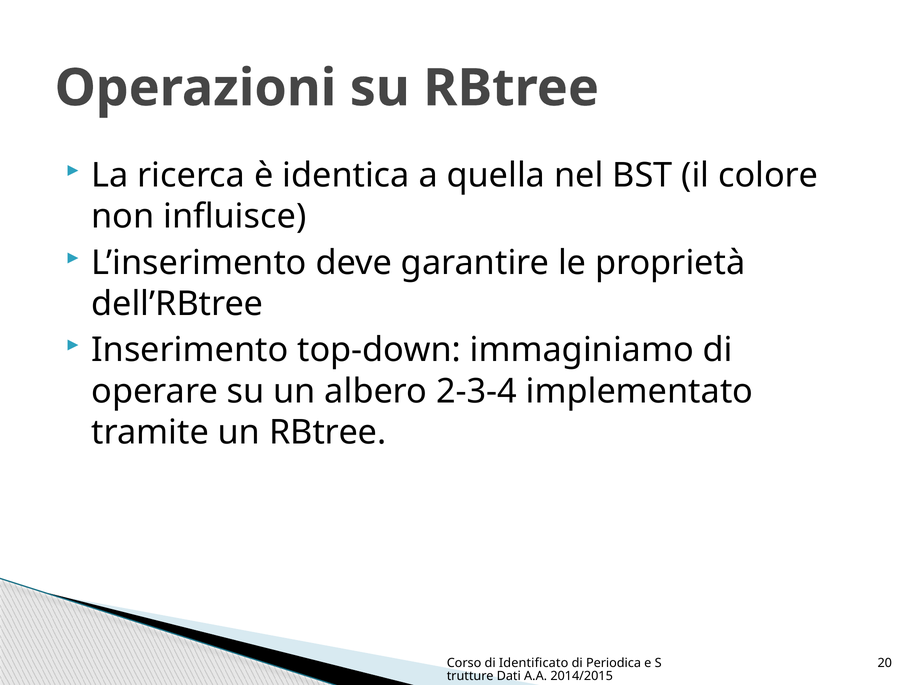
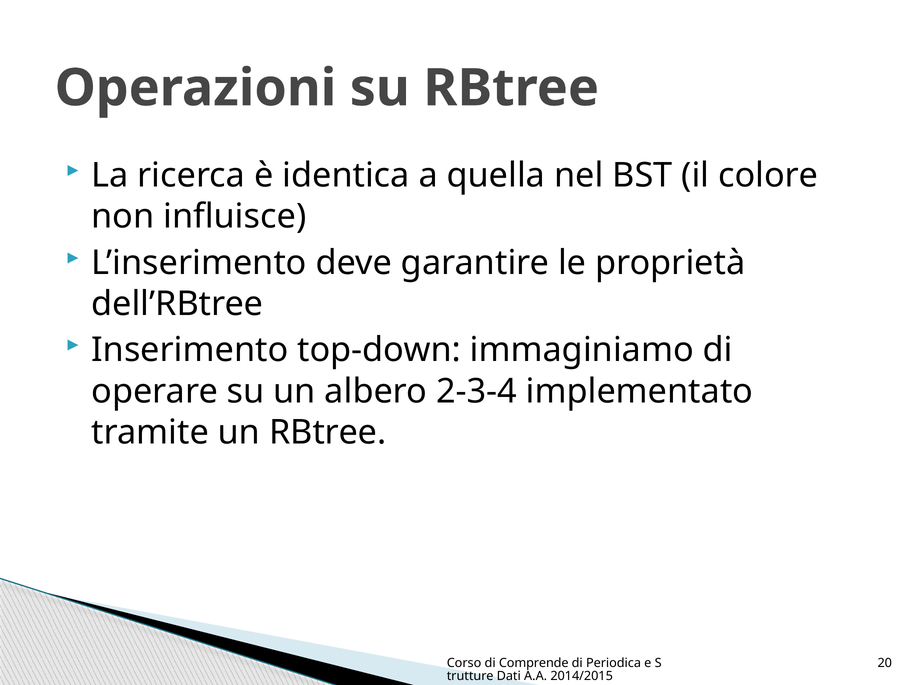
Identificato: Identificato -> Comprende
